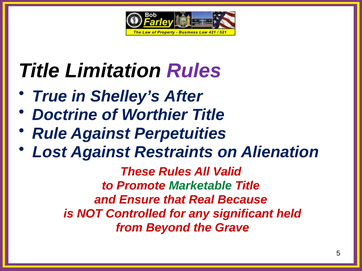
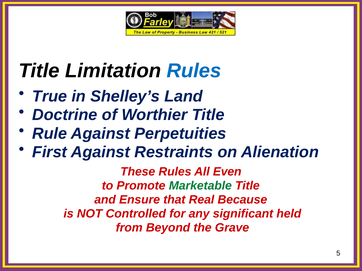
Rules at (194, 71) colour: purple -> blue
After: After -> Land
Lost: Lost -> First
Valid: Valid -> Even
